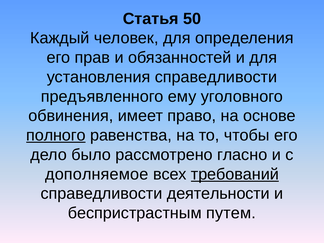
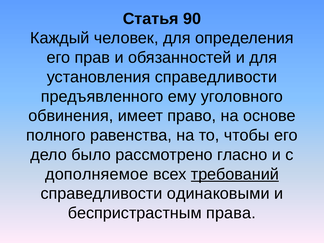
50: 50 -> 90
полного underline: present -> none
деятельности: деятельности -> одинаковыми
путем: путем -> права
